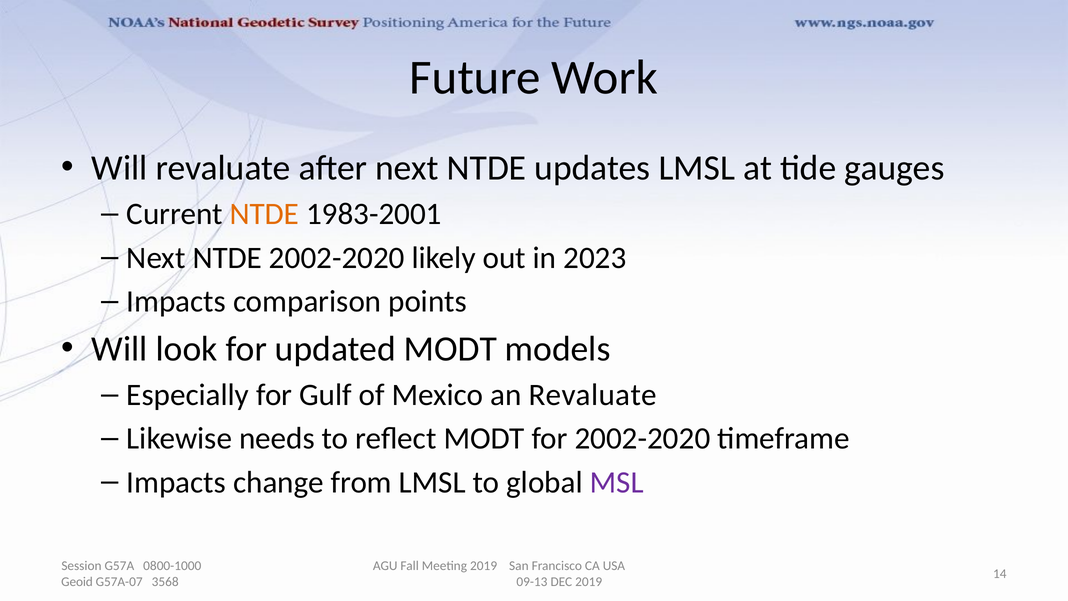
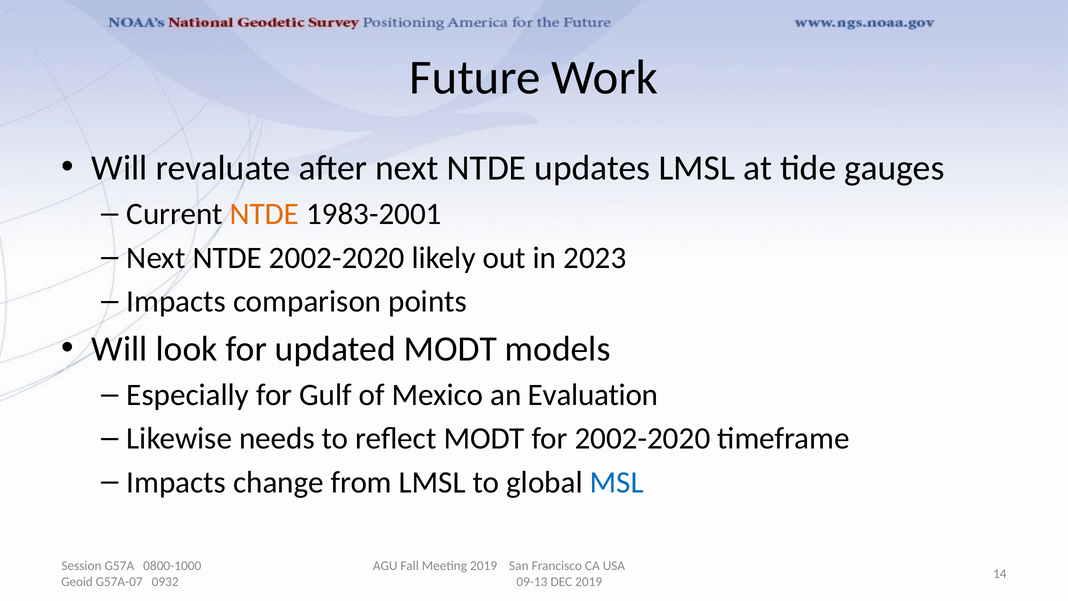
an Revaluate: Revaluate -> Evaluation
MSL colour: purple -> blue
3568: 3568 -> 0932
